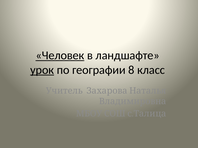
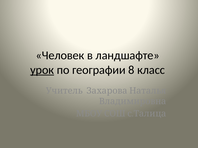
Человек underline: present -> none
